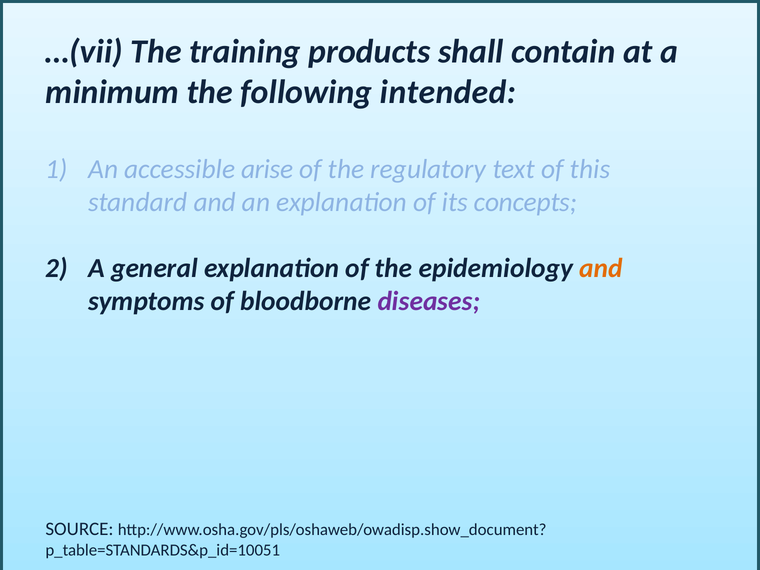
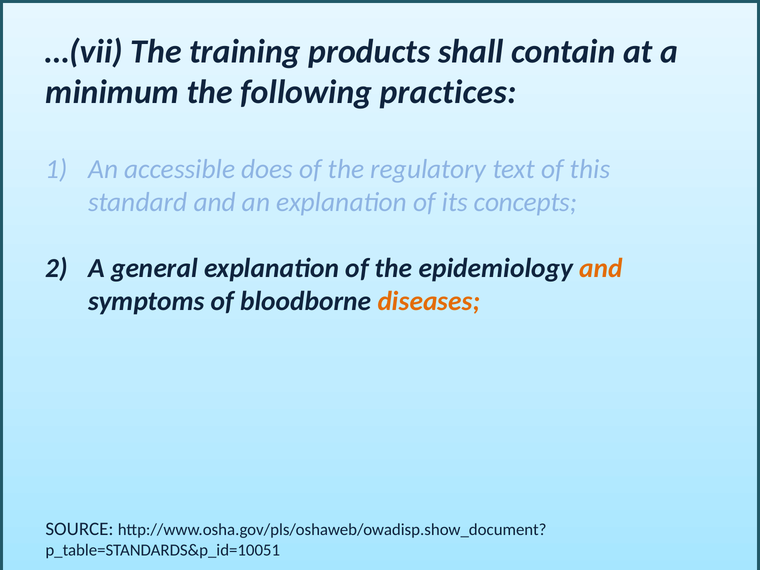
intended: intended -> practices
arise: arise -> does
diseases colour: purple -> orange
